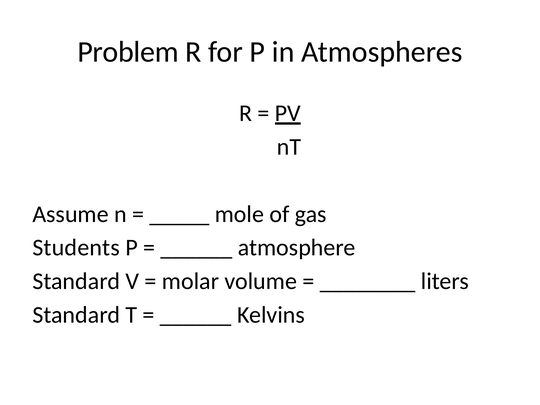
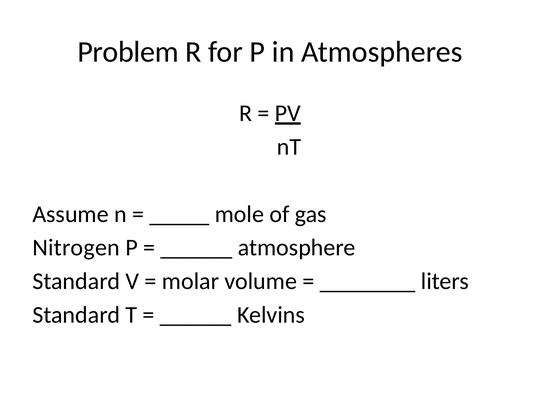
Students: Students -> Nitrogen
